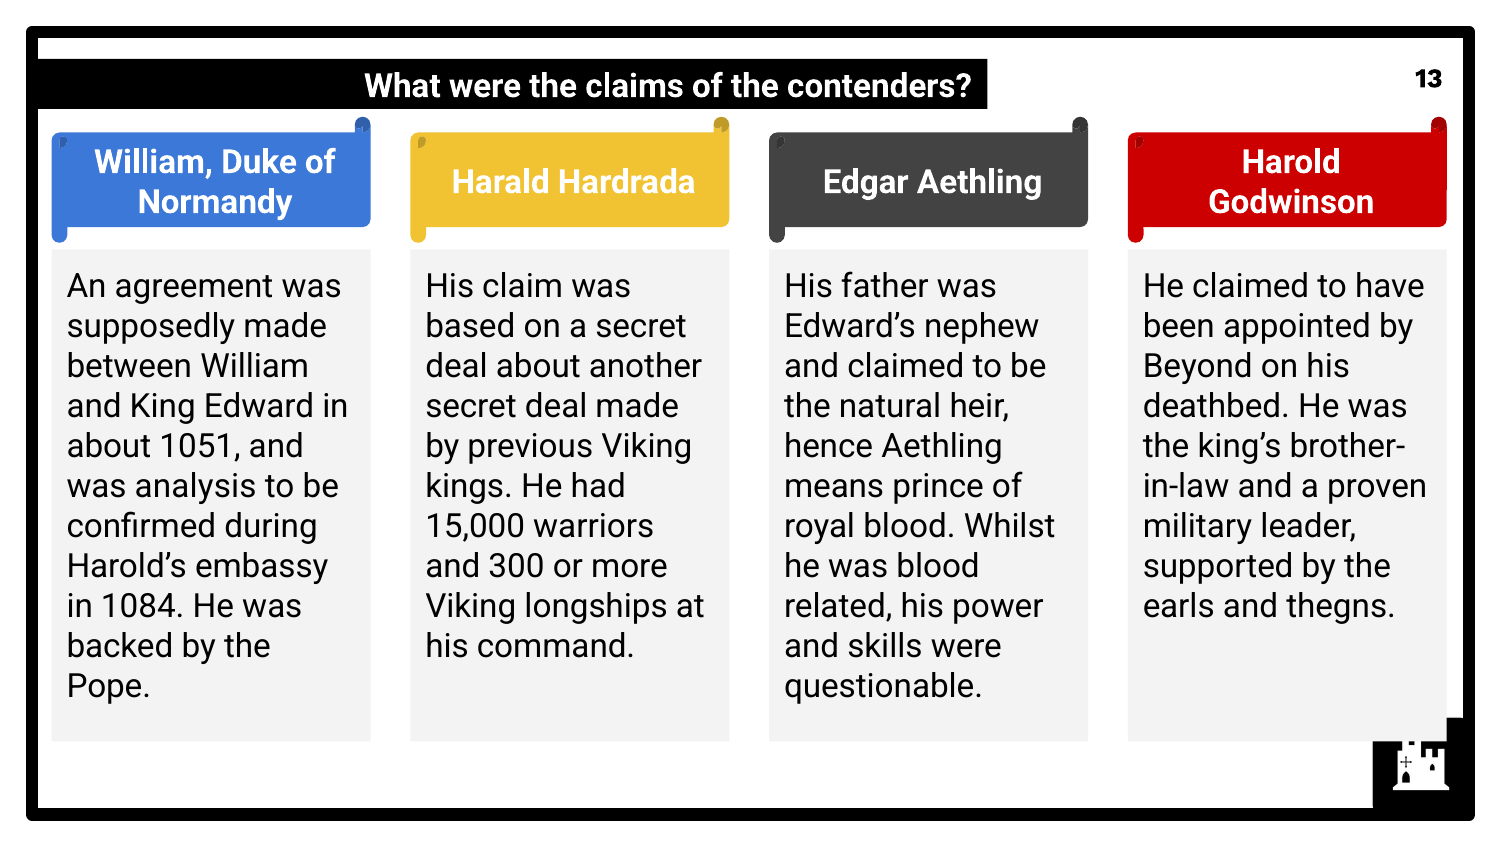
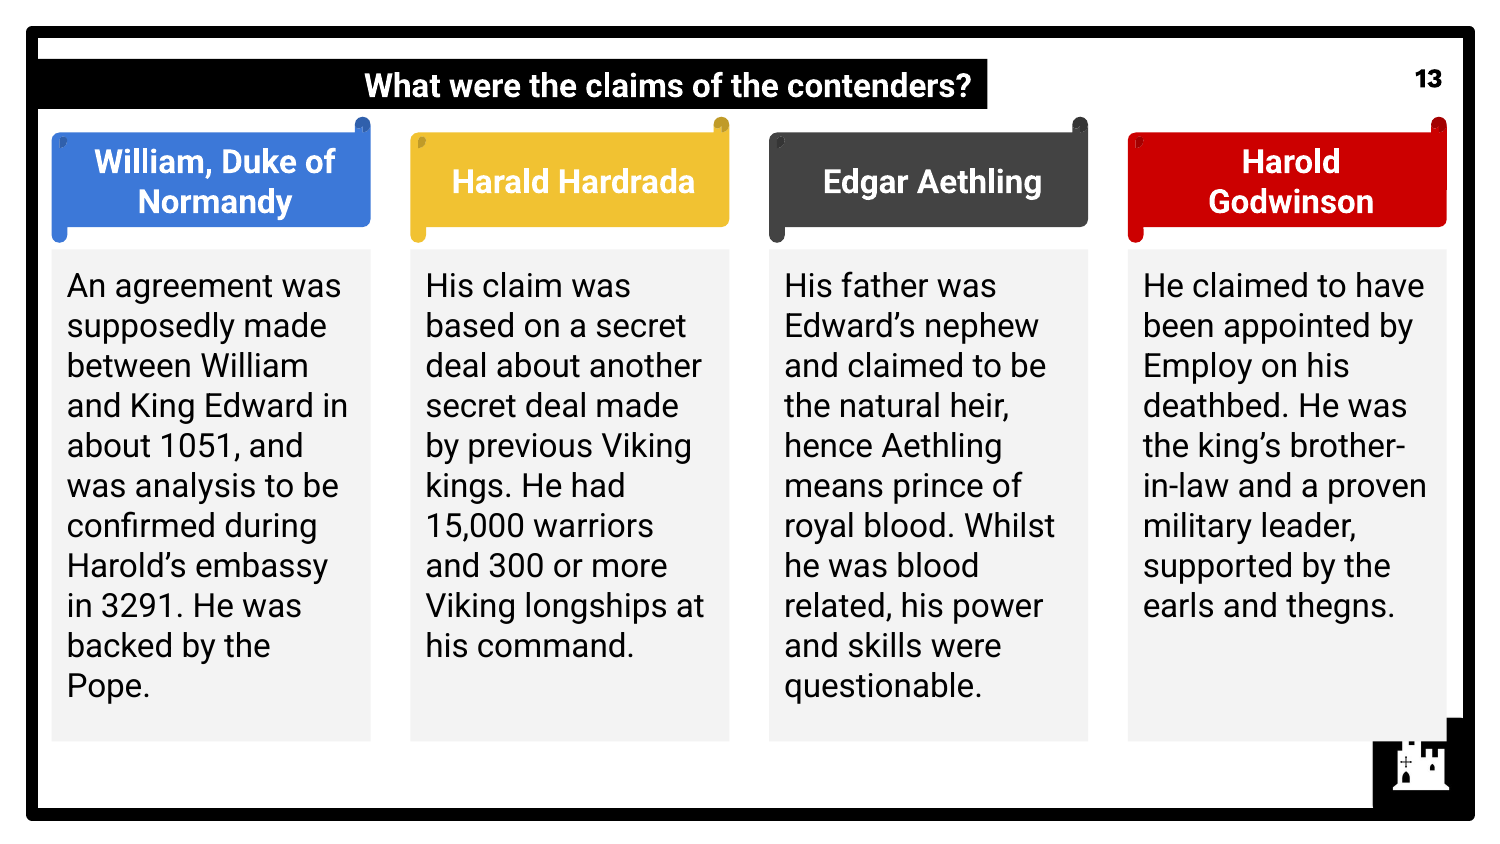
Beyond: Beyond -> Employ
1084: 1084 -> 3291
